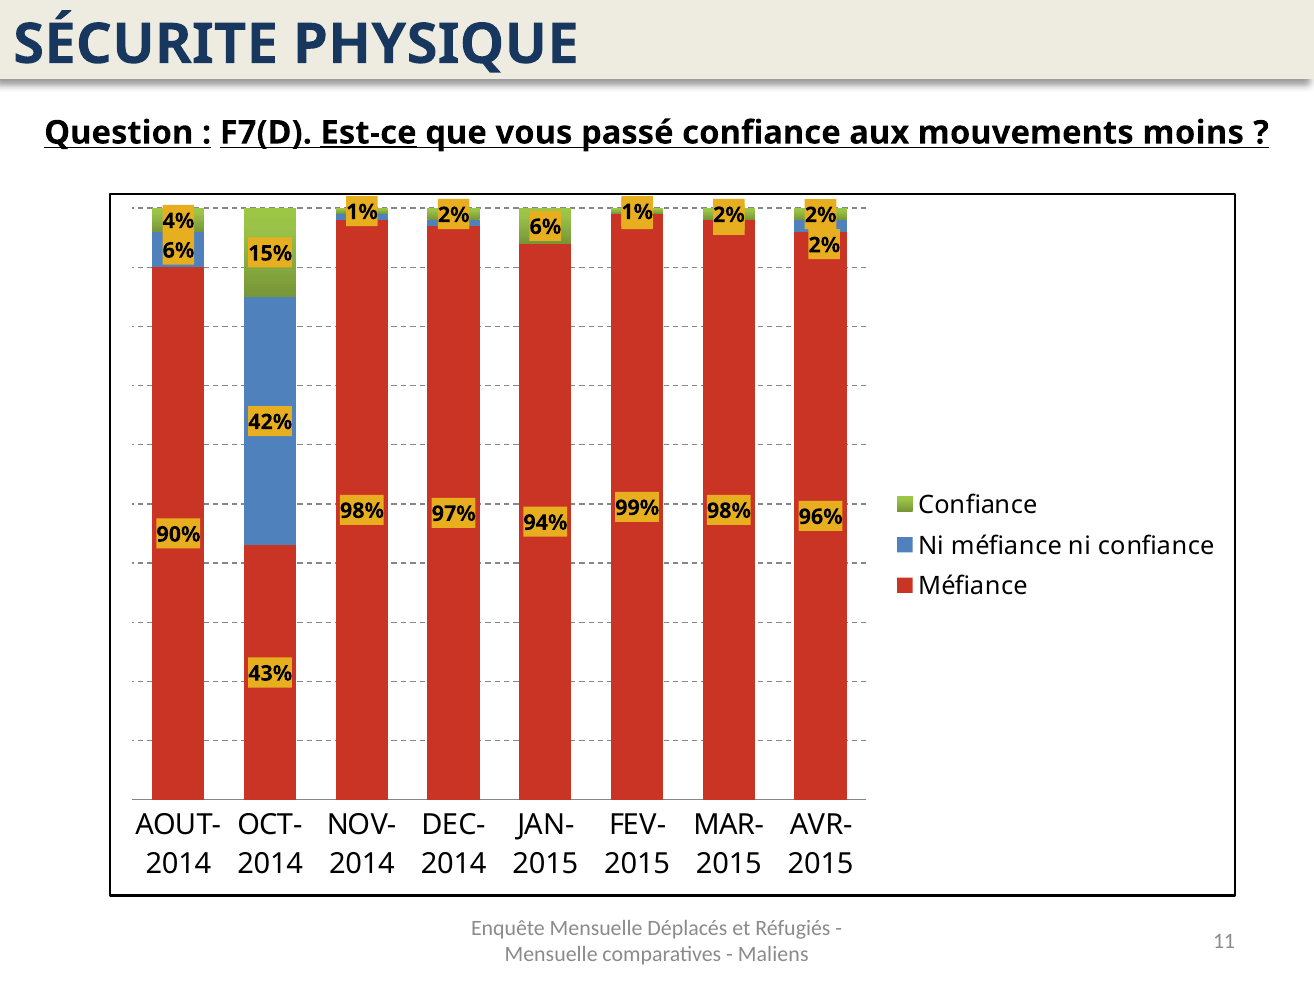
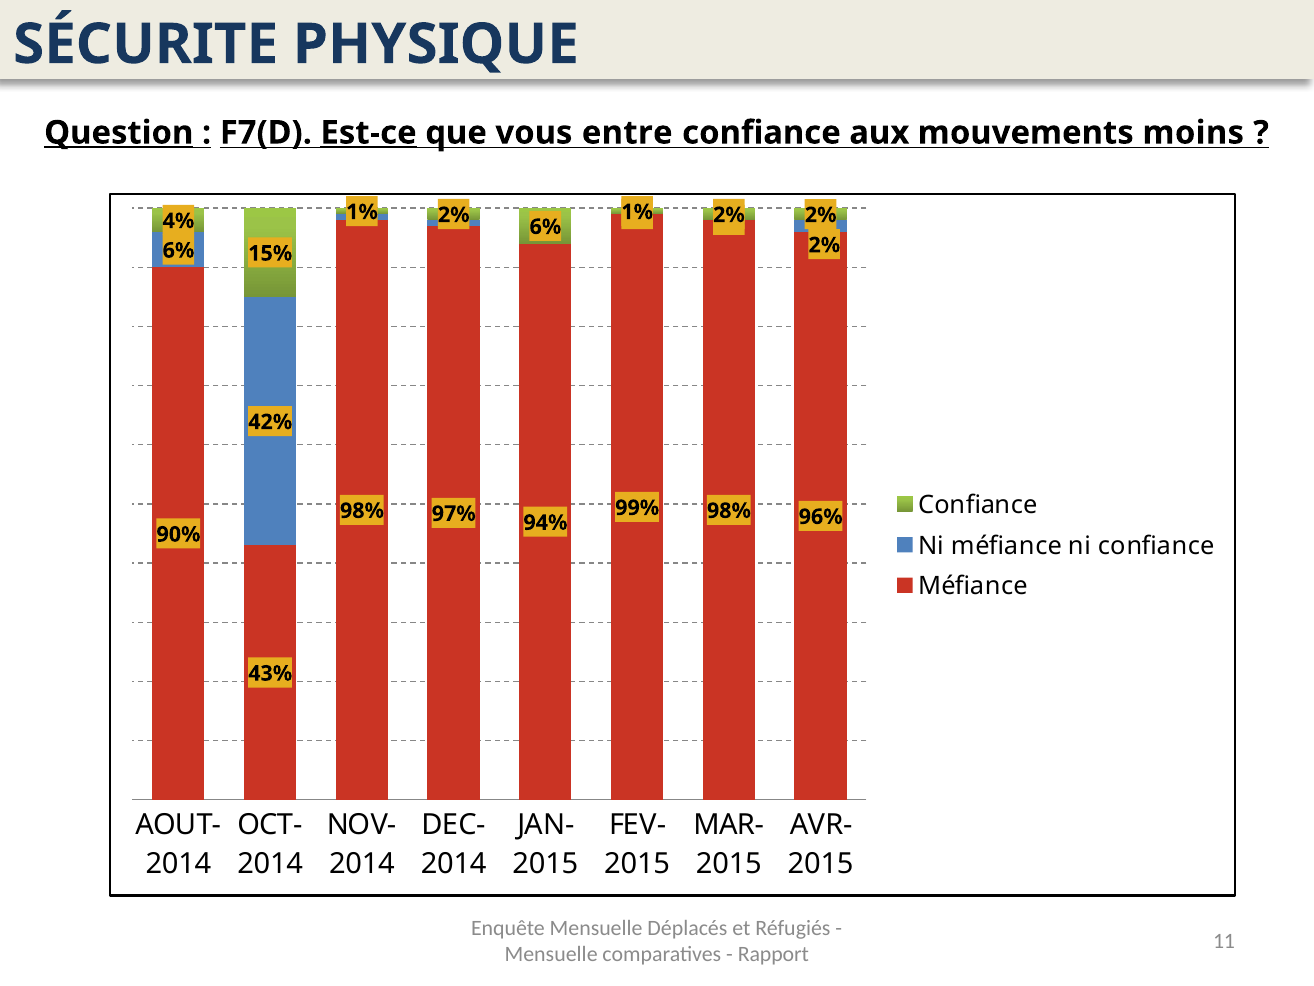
Question underline: none -> present
passé: passé -> entre
Maliens: Maliens -> Rapport
